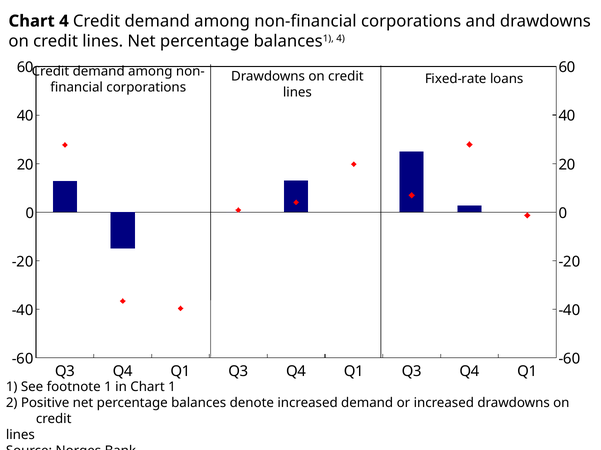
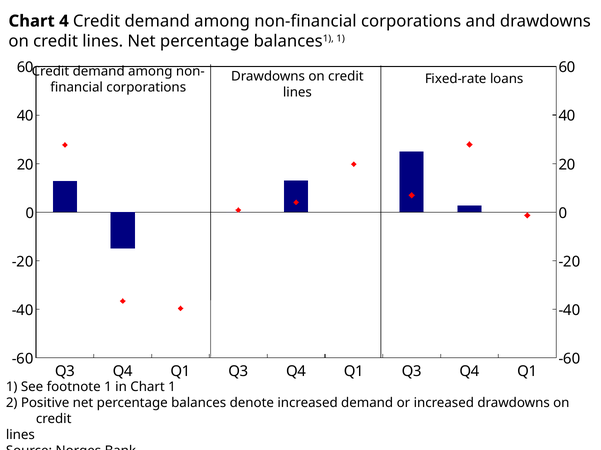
balances1 4: 4 -> 1
